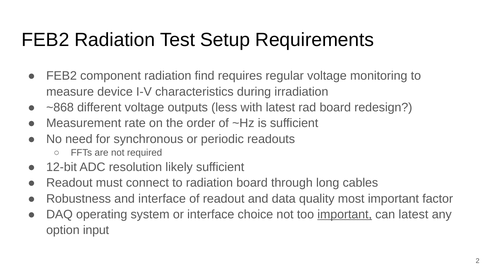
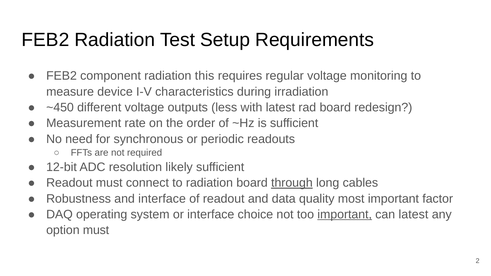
find: find -> this
~868: ~868 -> ~450
through underline: none -> present
option input: input -> must
